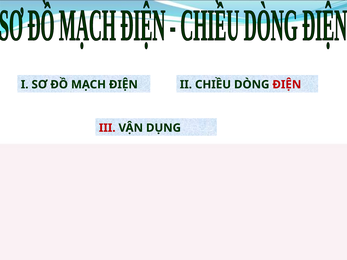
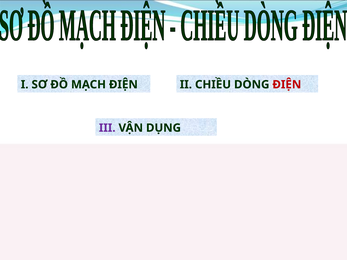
III colour: red -> purple
